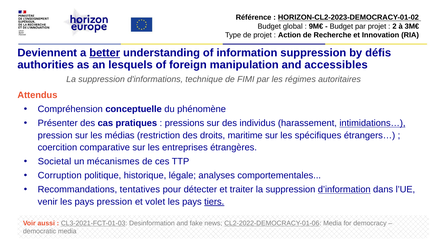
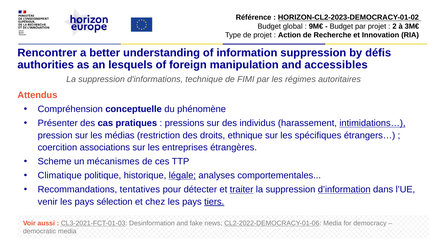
Deviennent: Deviennent -> Rencontrer
better underline: present -> none
maritime: maritime -> ethnique
comparative: comparative -> associations
Societal: Societal -> Scheme
Corruption: Corruption -> Climatique
légale underline: none -> present
traiter underline: none -> present
pays pression: pression -> sélection
volet: volet -> chez
